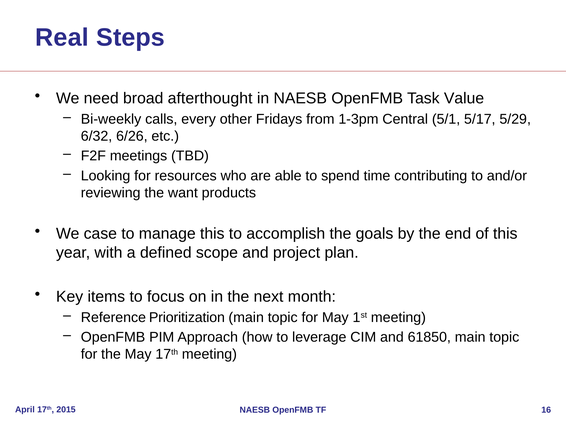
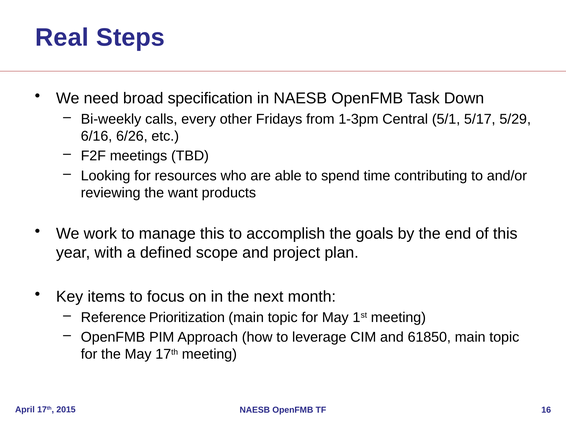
afterthought: afterthought -> specification
Value: Value -> Down
6/32: 6/32 -> 6/16
case: case -> work
